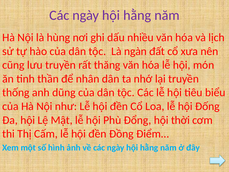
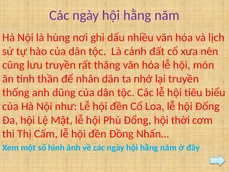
ngàn: ngàn -> cảnh
Điểm…: Điểm… -> Nhấn…
